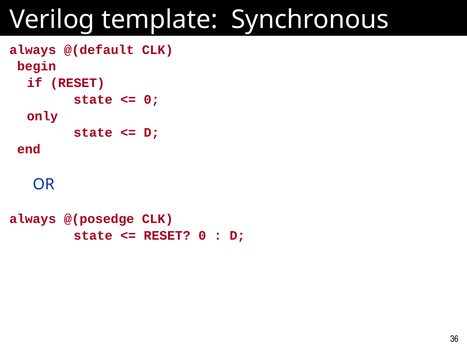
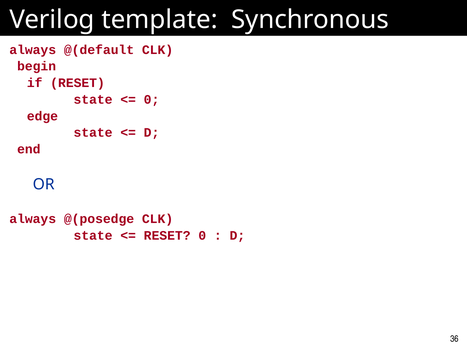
only: only -> edge
